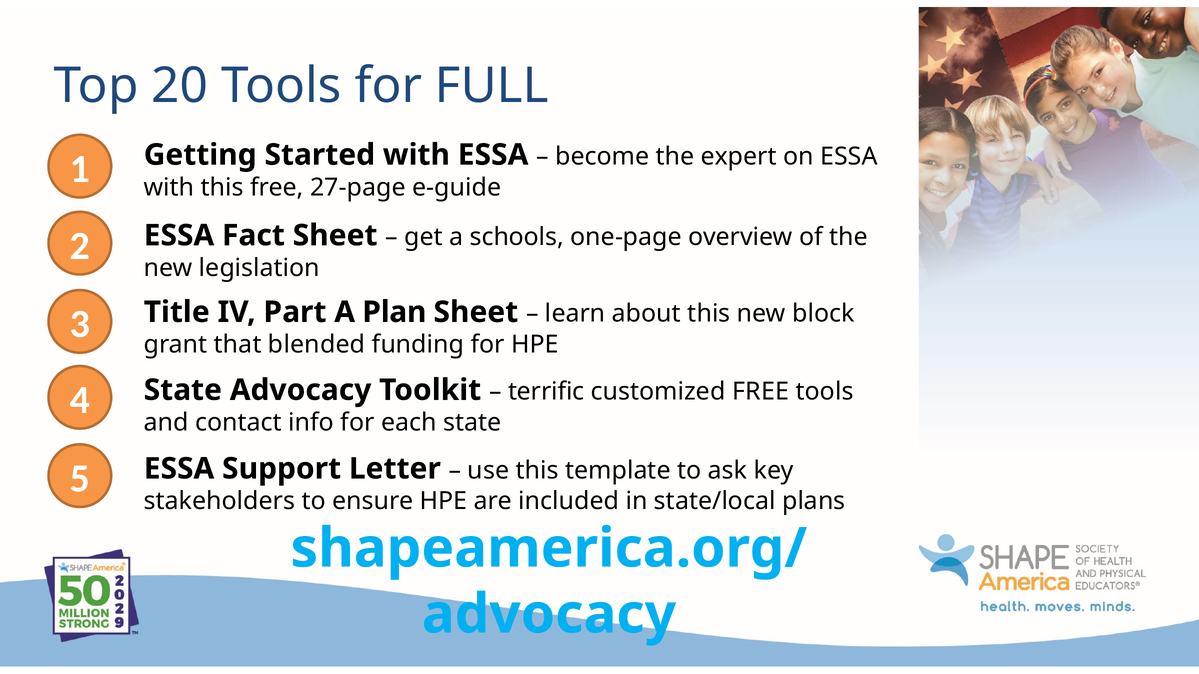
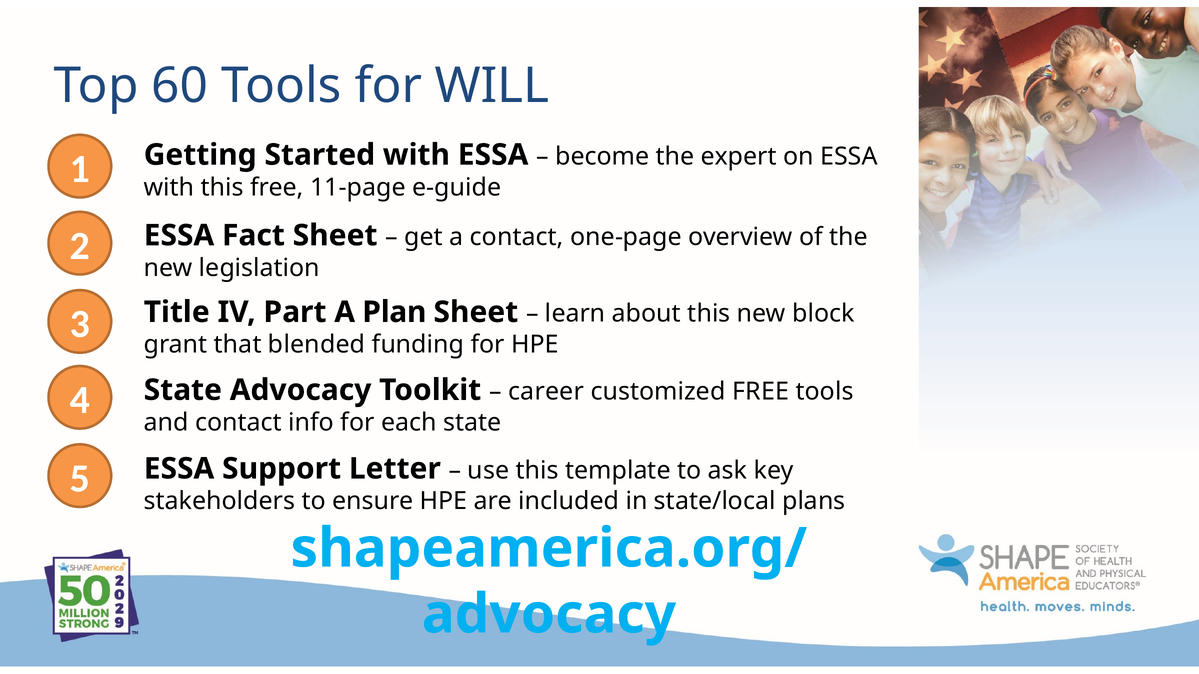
20: 20 -> 60
FULL: FULL -> WILL
27-page: 27-page -> 11-page
a schools: schools -> contact
terrific: terrific -> career
